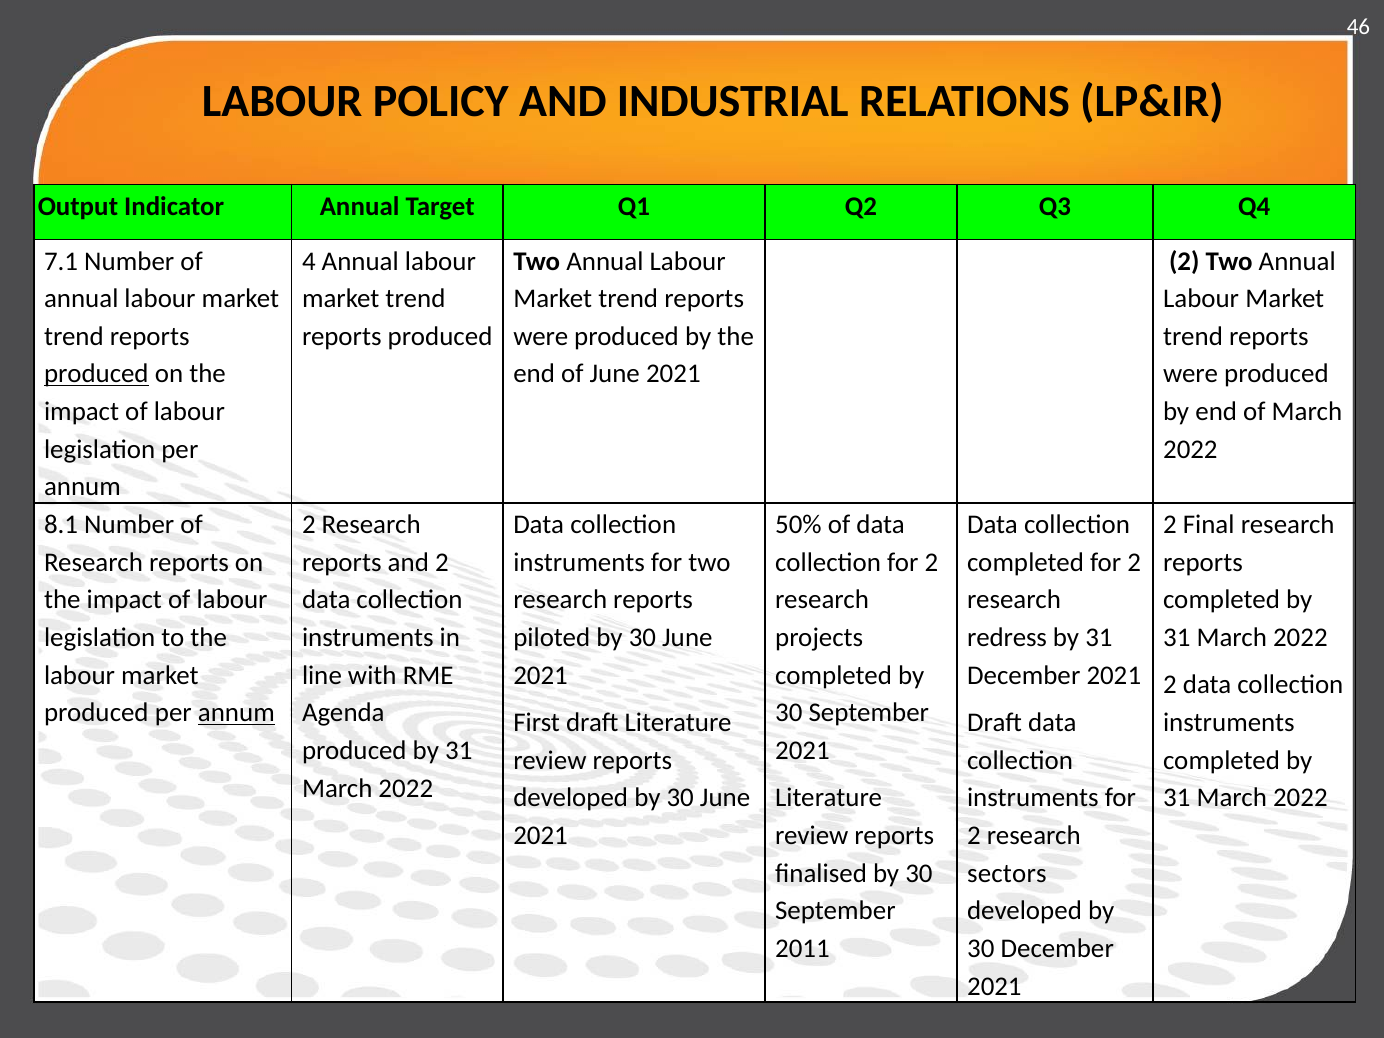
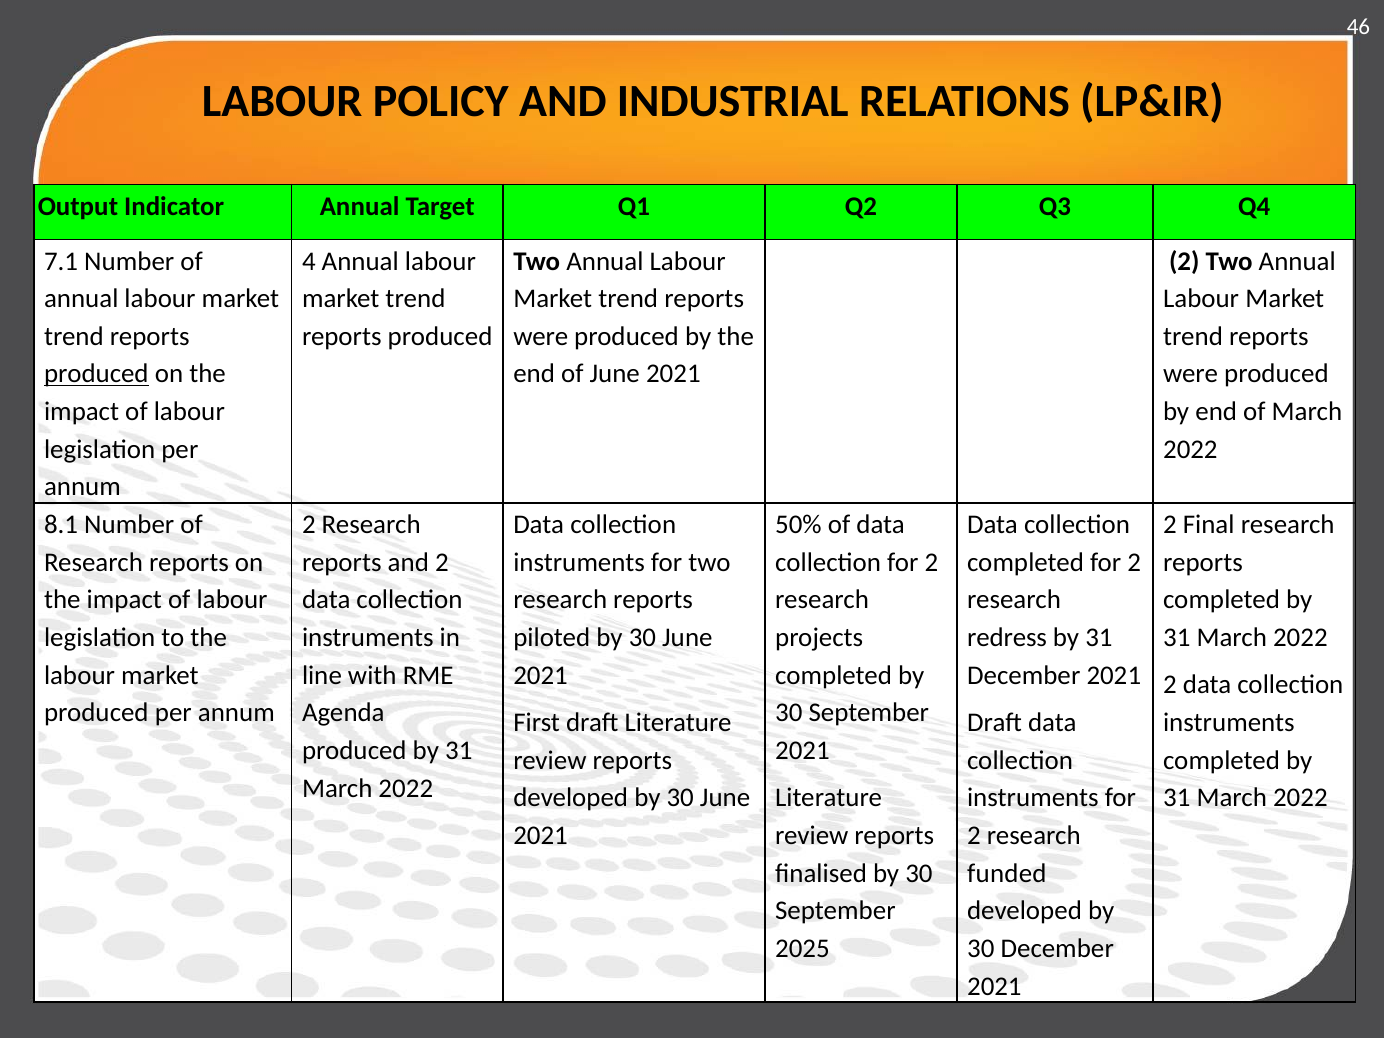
annum at (236, 713) underline: present -> none
sectors: sectors -> funded
2011: 2011 -> 2025
